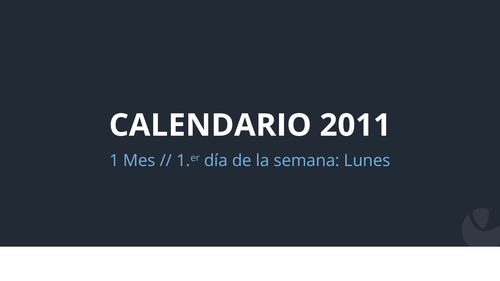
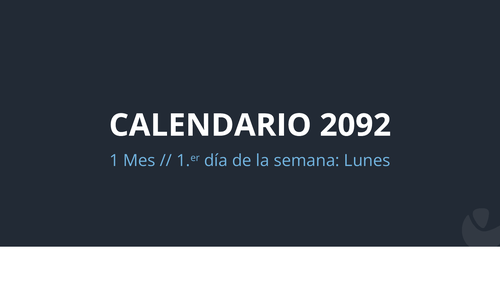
2011: 2011 -> 2092
